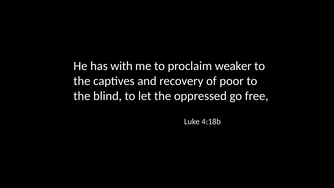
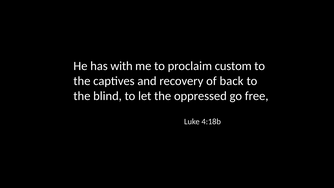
weaker: weaker -> custom
poor: poor -> back
